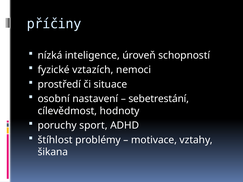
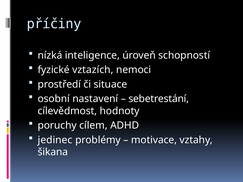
sport: sport -> cílem
štíhlost: štíhlost -> jedinec
